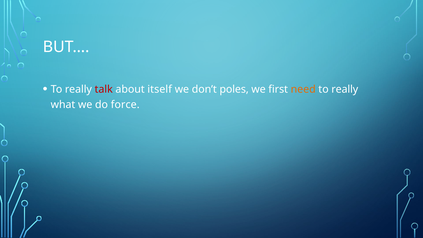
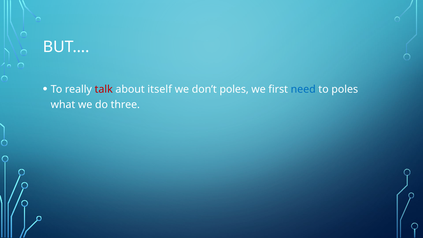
need colour: orange -> blue
really at (345, 89): really -> poles
force: force -> three
